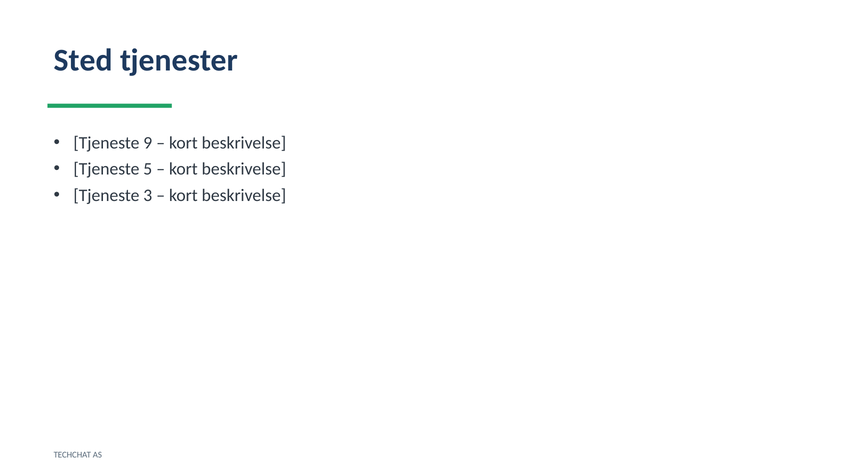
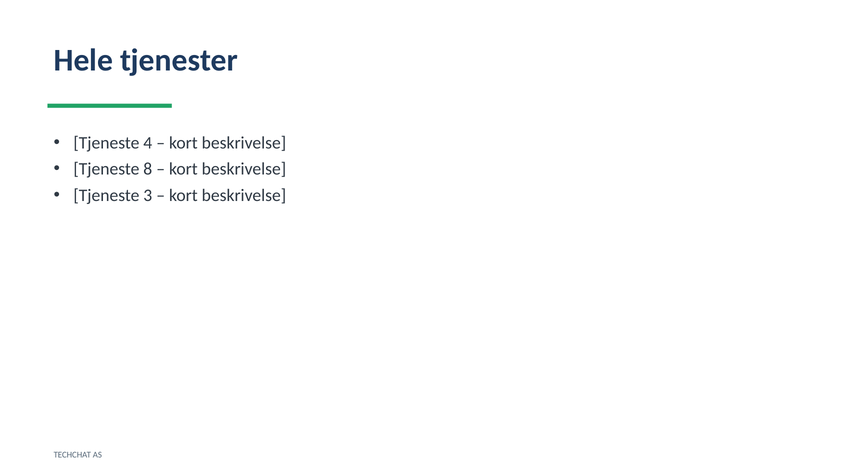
Sted: Sted -> Hele
9: 9 -> 4
5: 5 -> 8
